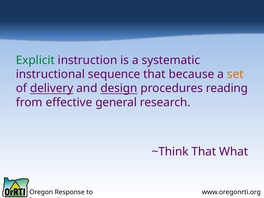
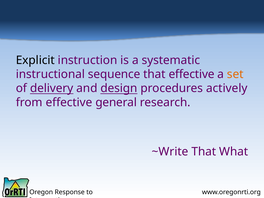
Explicit colour: green -> black
that because: because -> effective
reading: reading -> actively
~Think: ~Think -> ~Write
